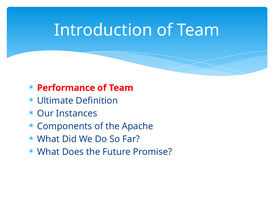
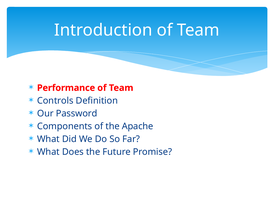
Ultimate: Ultimate -> Controls
Instances: Instances -> Password
